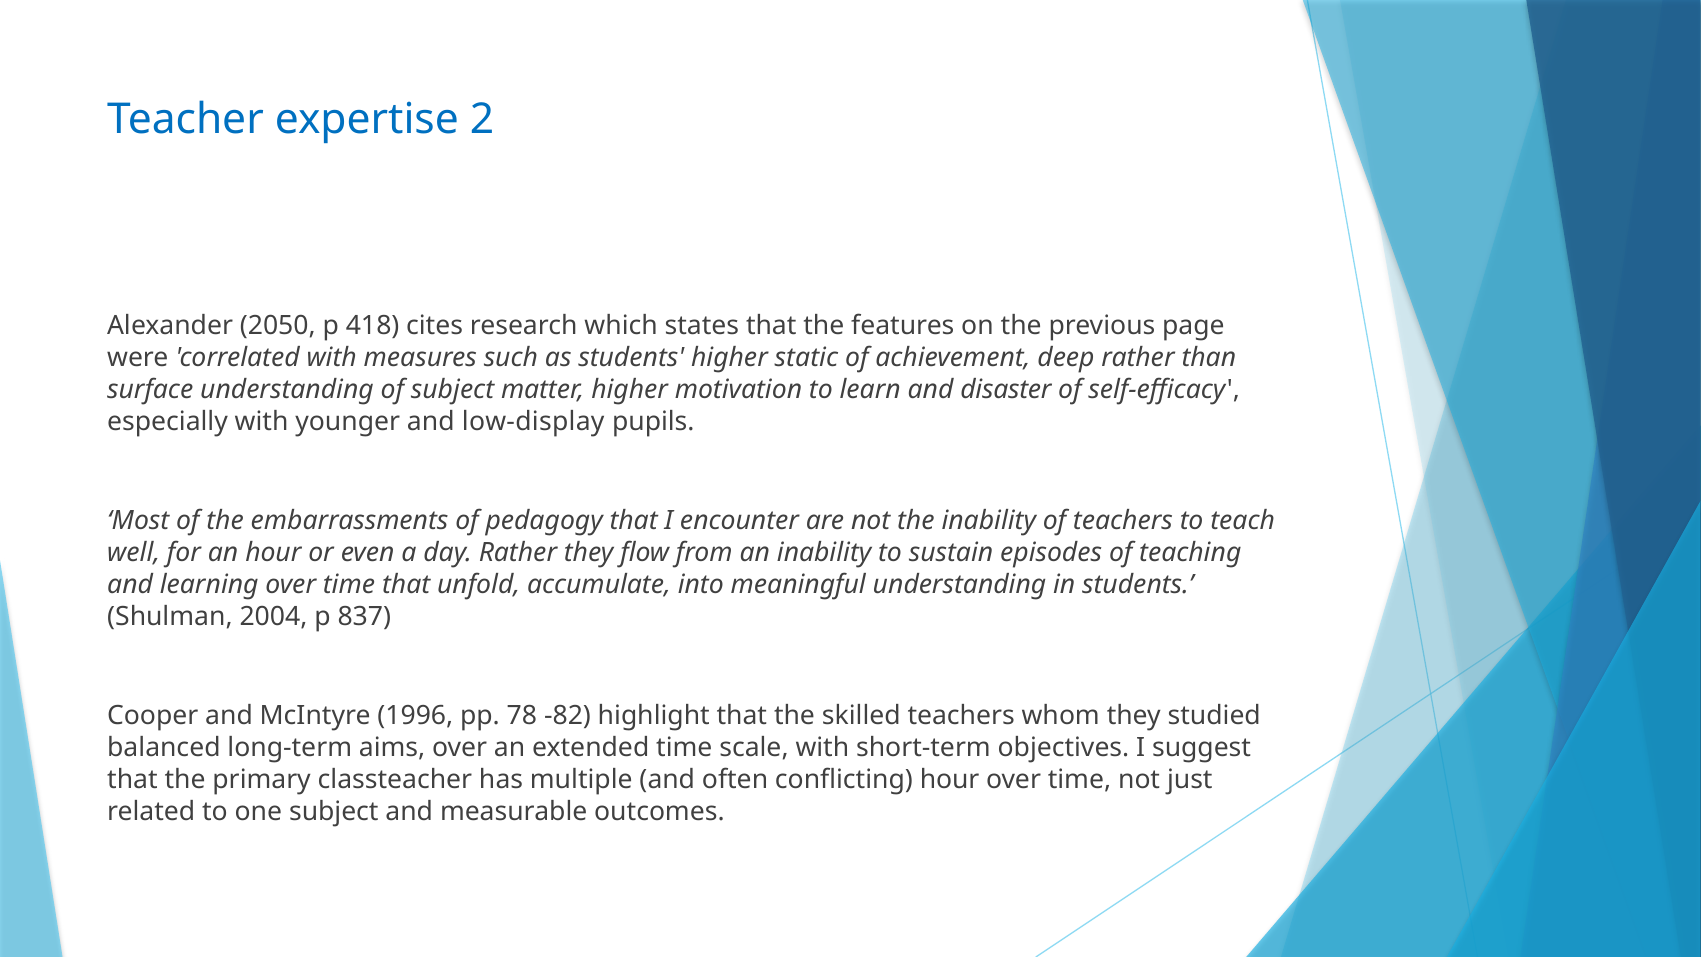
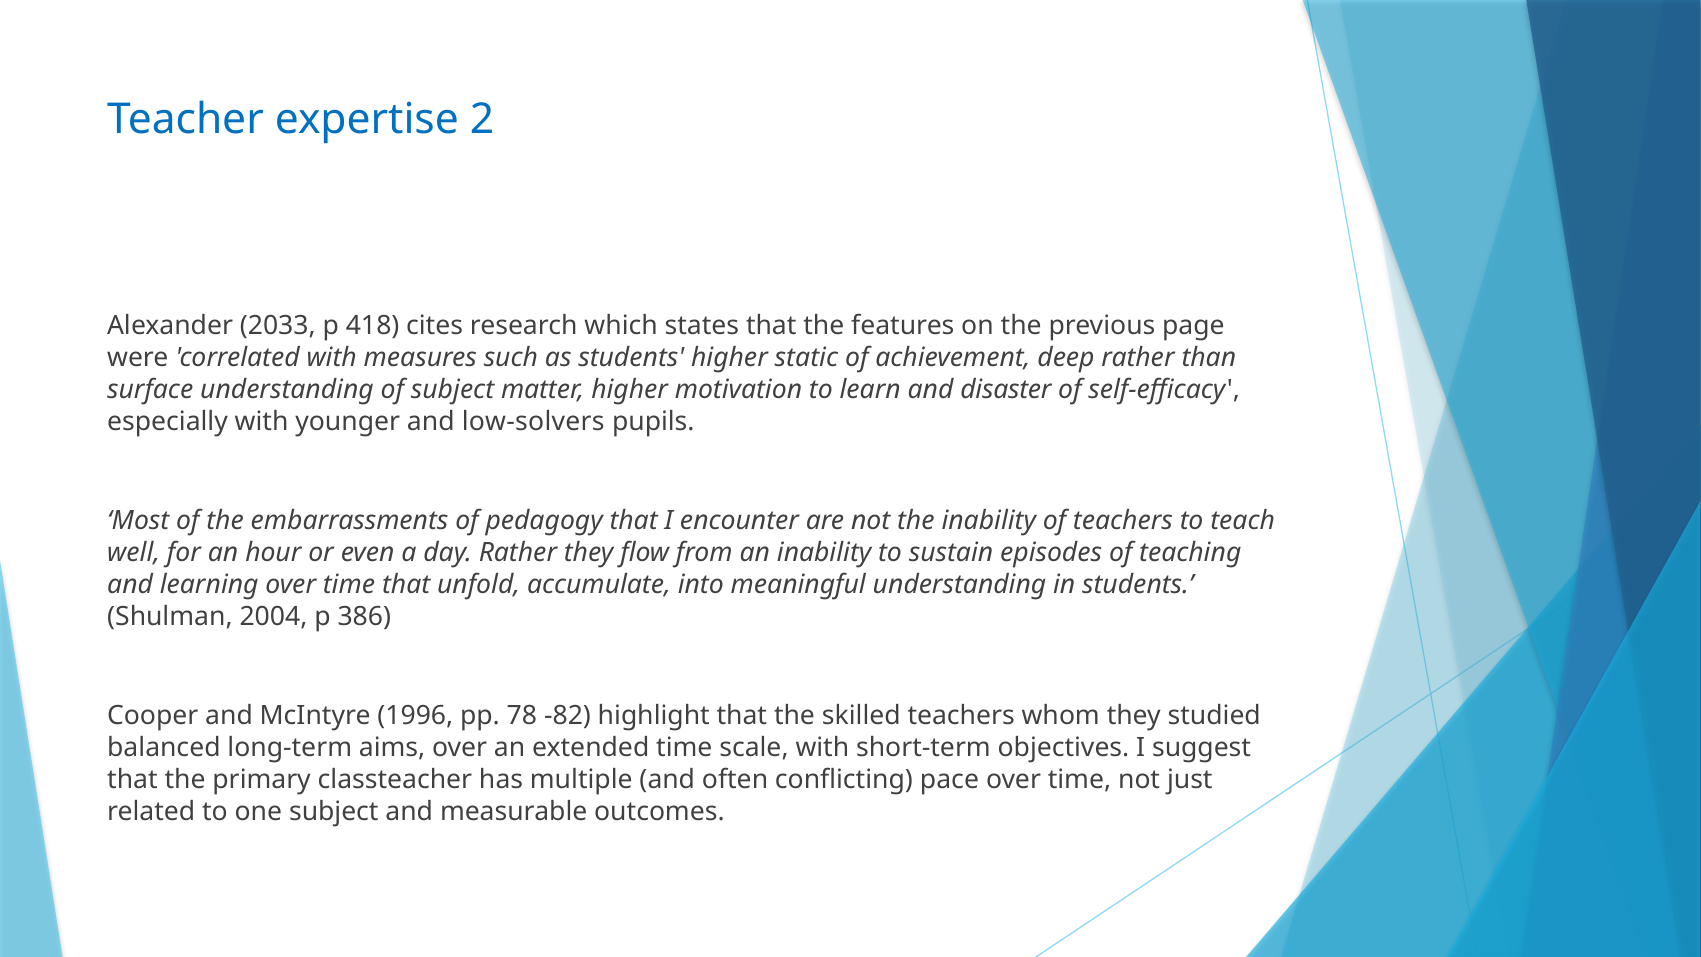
2050: 2050 -> 2033
low-display: low-display -> low-solvers
837: 837 -> 386
conflicting hour: hour -> pace
